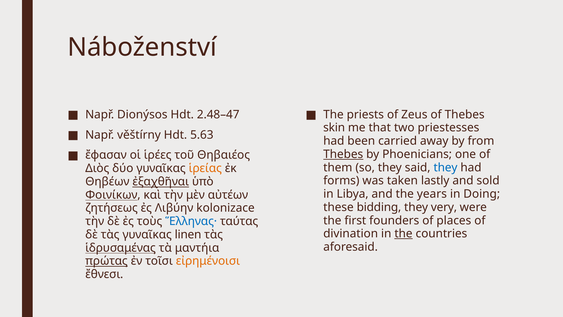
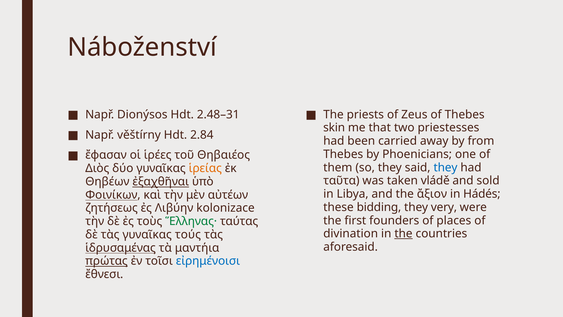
2.48–47: 2.48–47 -> 2.48–31
5.63: 5.63 -> 2.84
Thebes at (343, 154) underline: present -> none
forms: forms -> ταῦτα
lastly: lastly -> vládě
years: years -> ἄξιον
Doing: Doing -> Hádés
Ἕλληνας· colour: blue -> green
linen: linen -> τούς
εἰρημένοισι colour: orange -> blue
